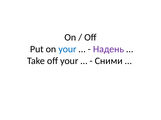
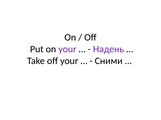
your at (67, 49) colour: blue -> purple
